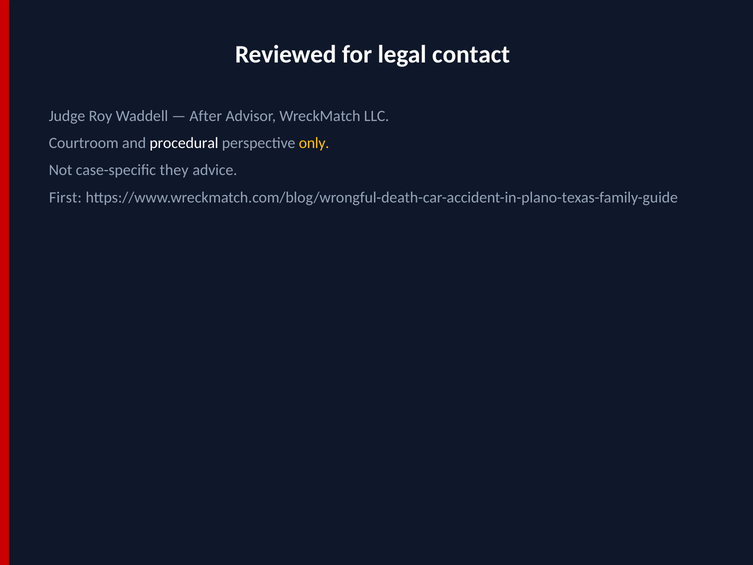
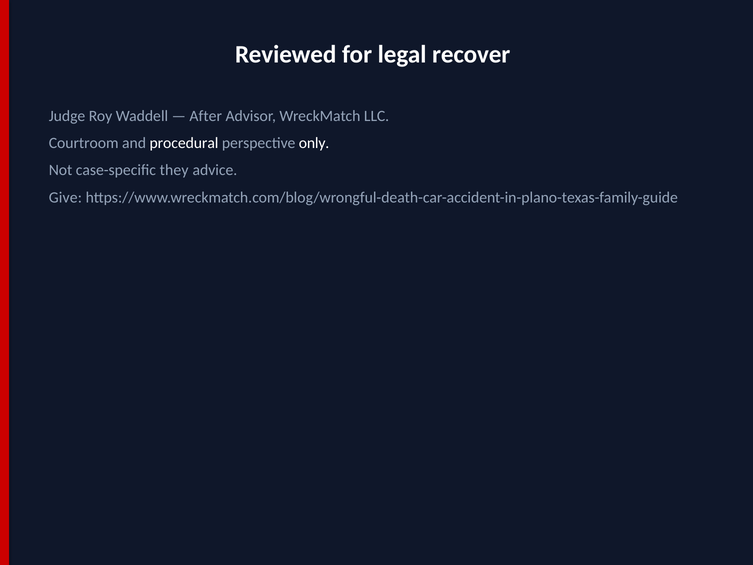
contact: contact -> recover
only colour: yellow -> white
First: First -> Give
